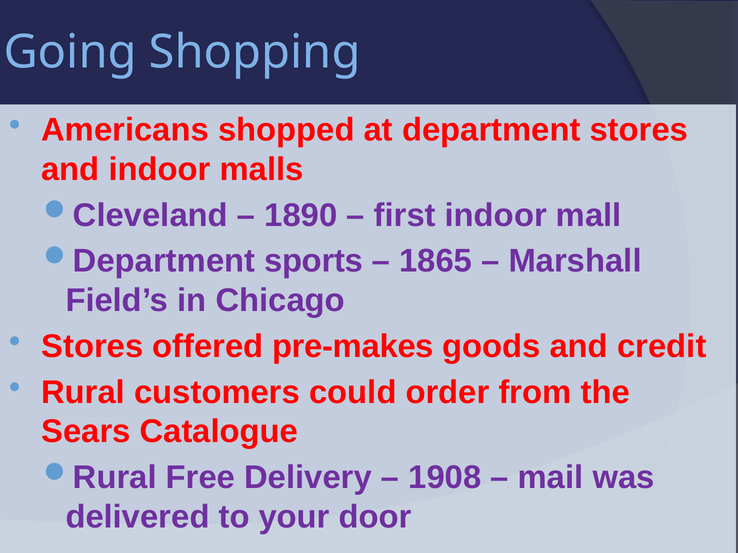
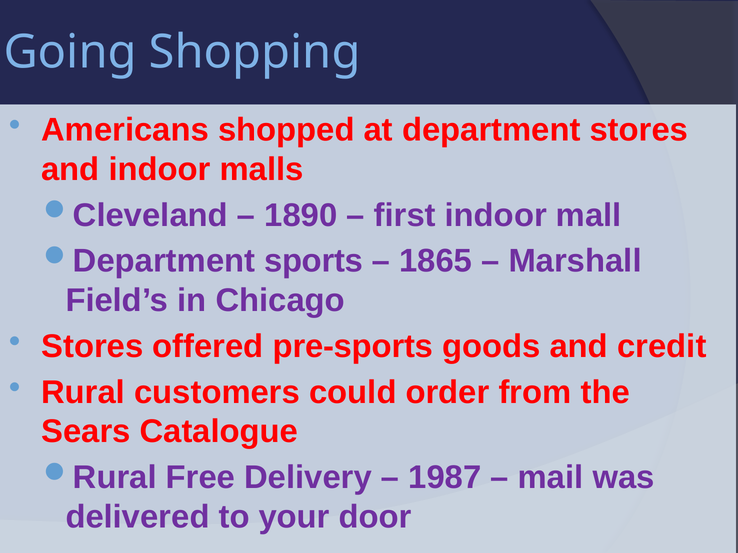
pre-makes: pre-makes -> pre-sports
1908: 1908 -> 1987
